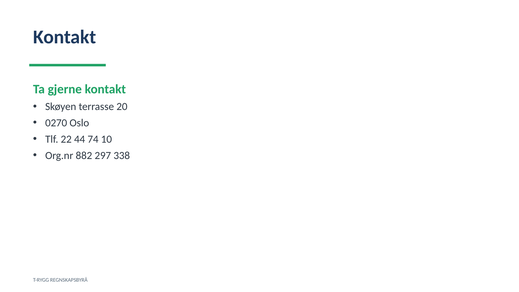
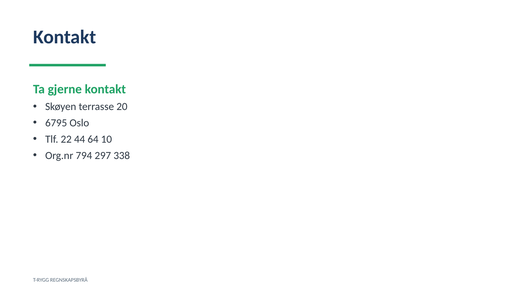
0270: 0270 -> 6795
74: 74 -> 64
882: 882 -> 794
